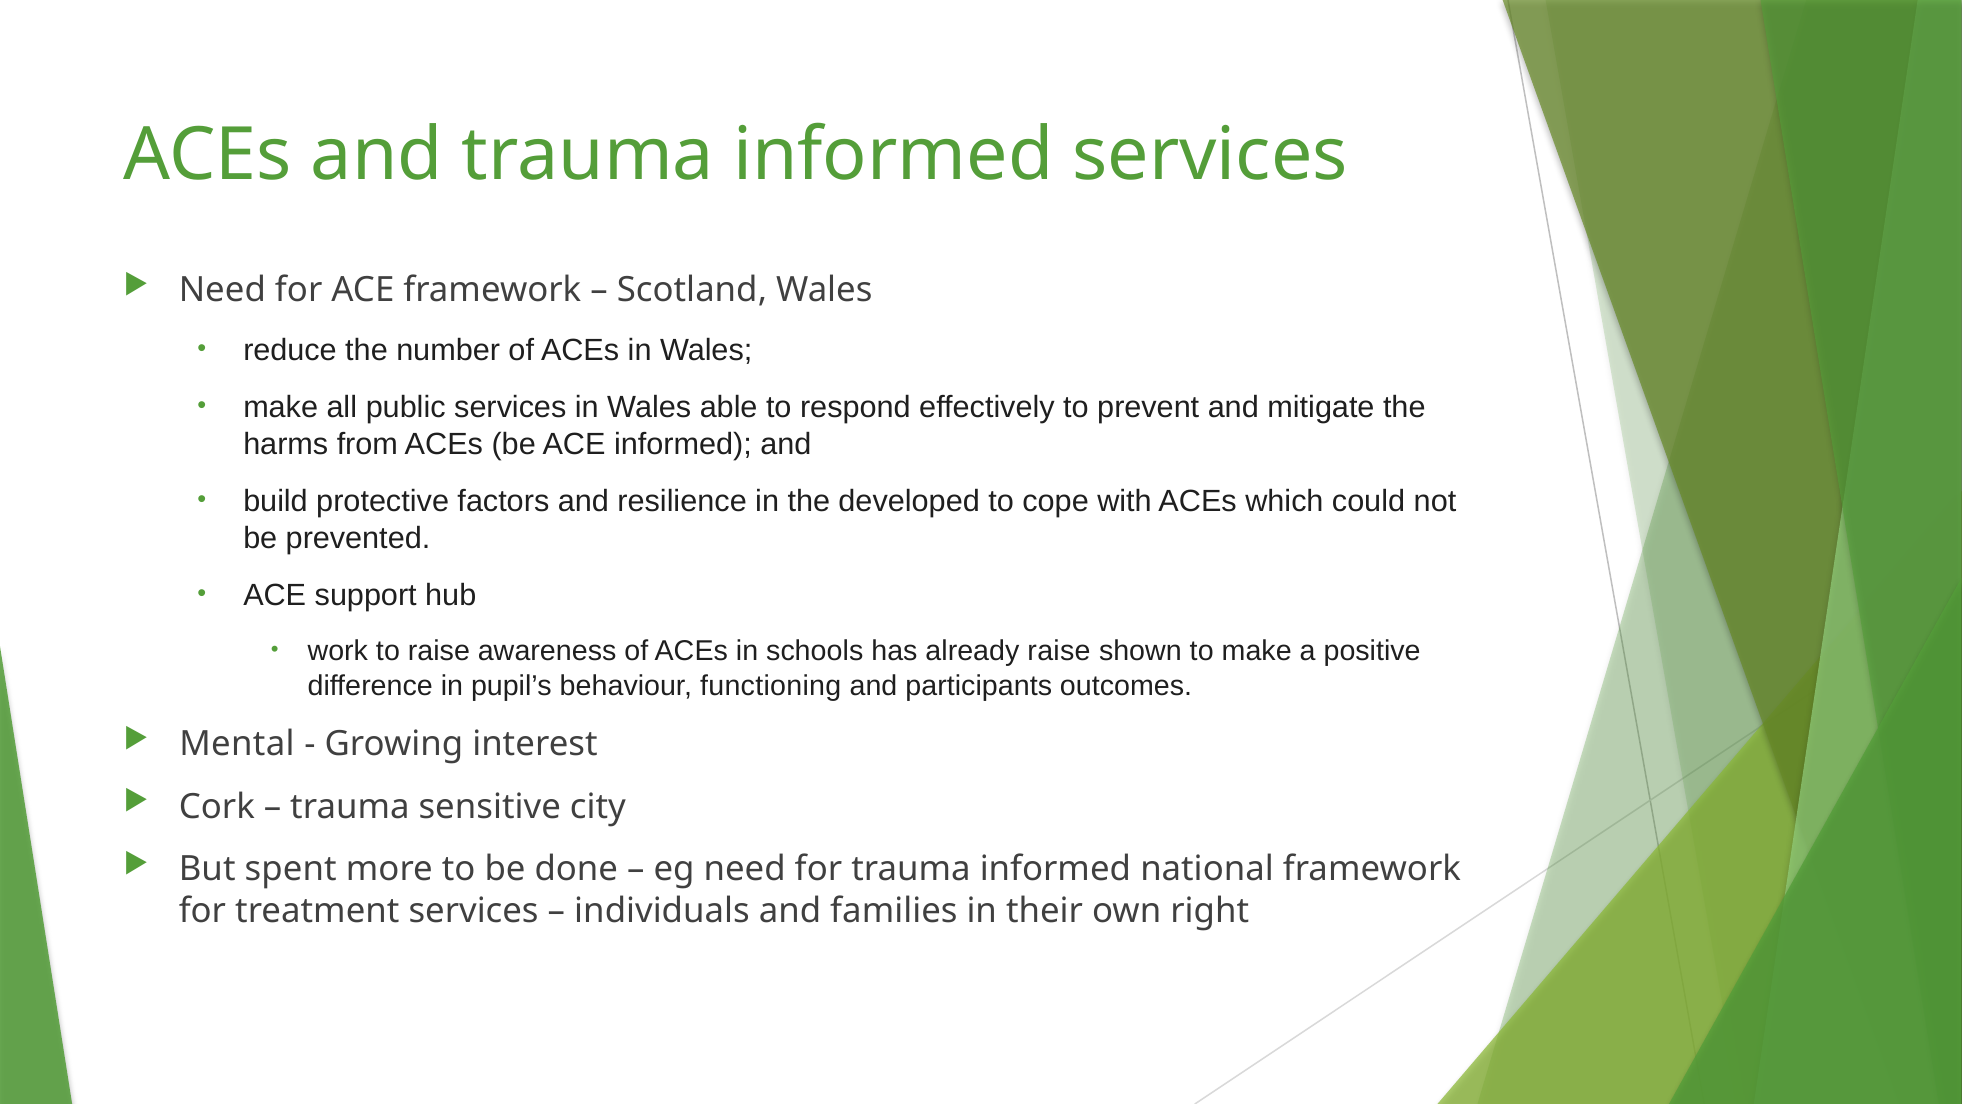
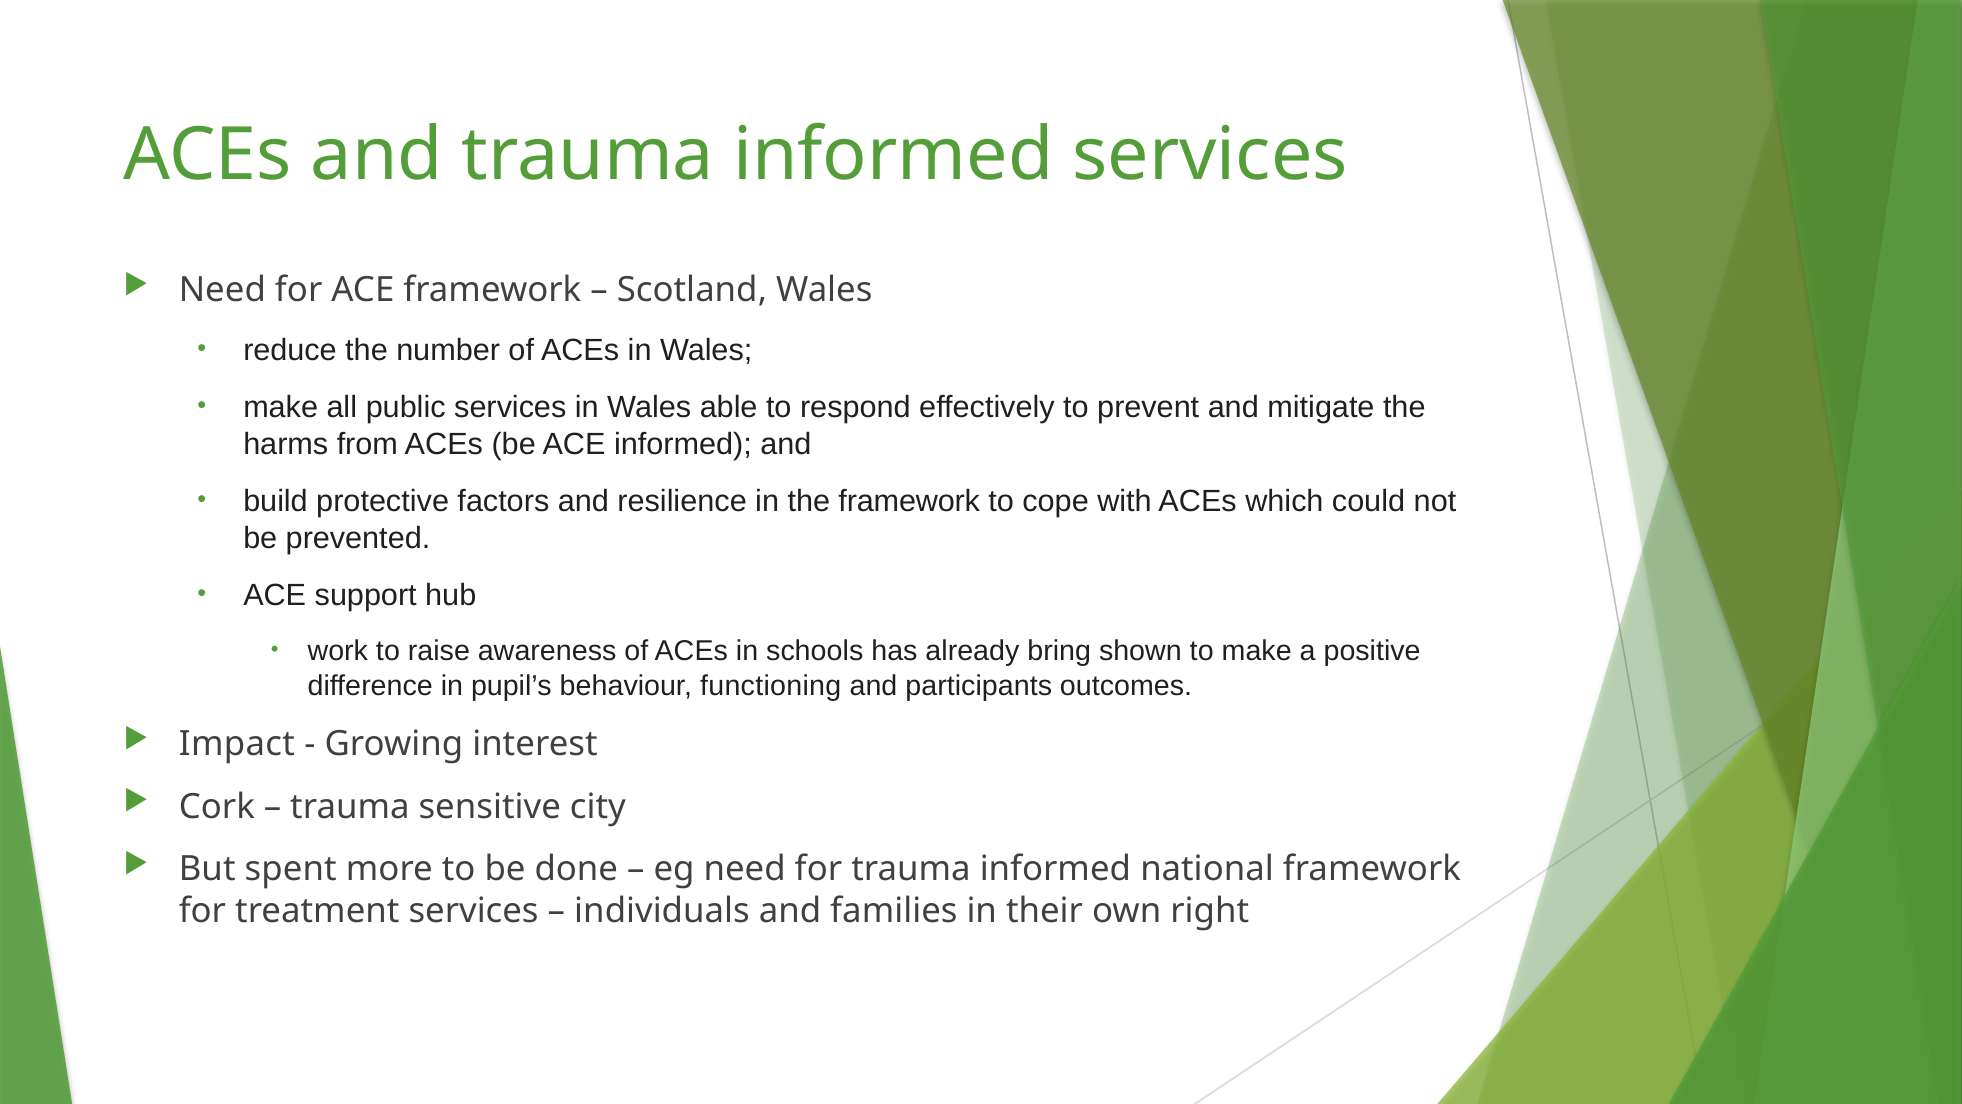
the developed: developed -> framework
already raise: raise -> bring
Mental: Mental -> Impact
